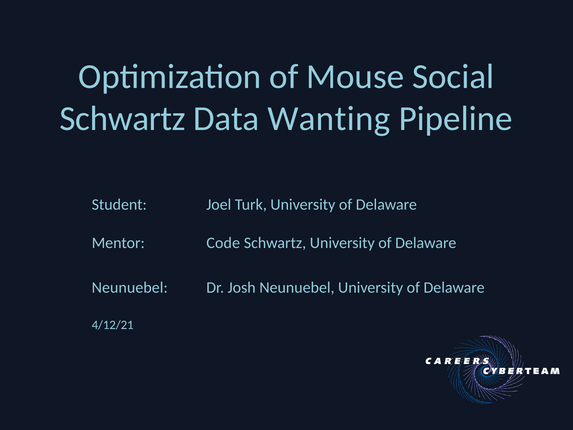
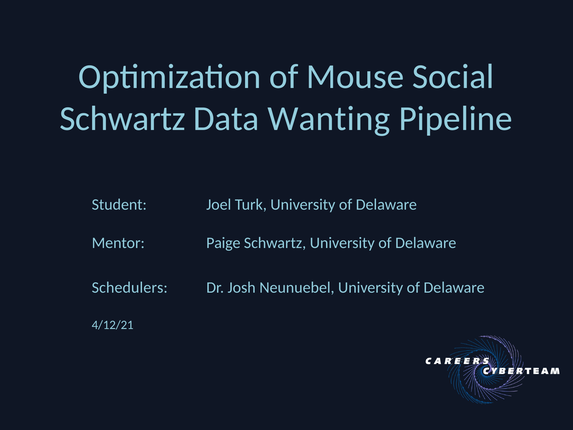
Code: Code -> Paige
Neunuebel at (130, 287): Neunuebel -> Schedulers
